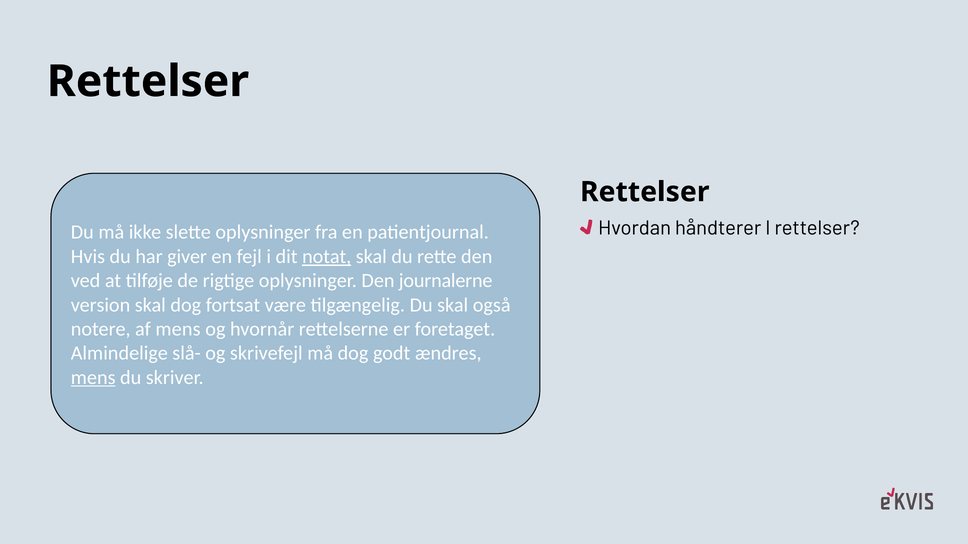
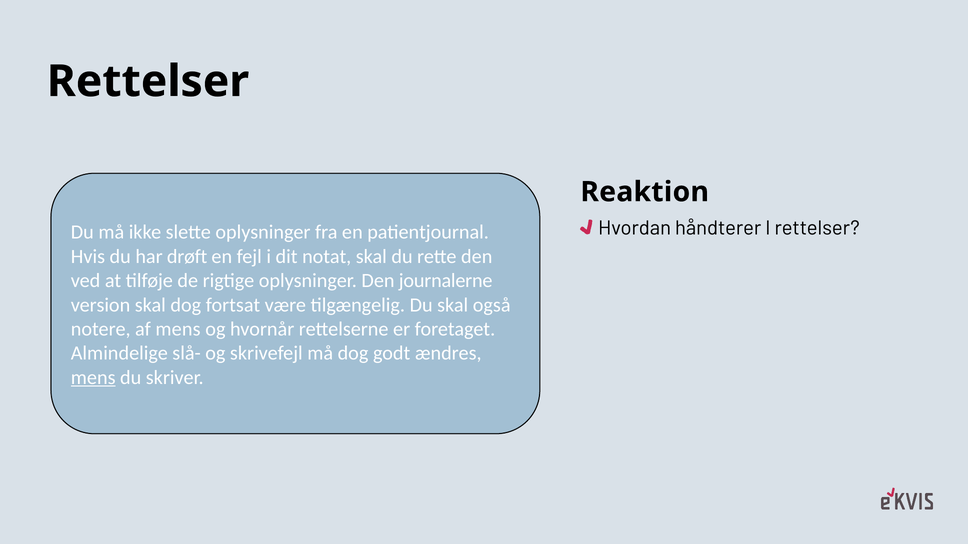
Rettelser at (645, 192): Rettelser -> Reaktion
giver: giver -> drøft
notat underline: present -> none
